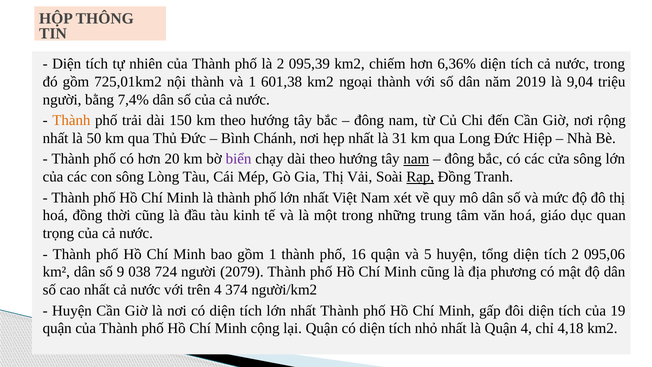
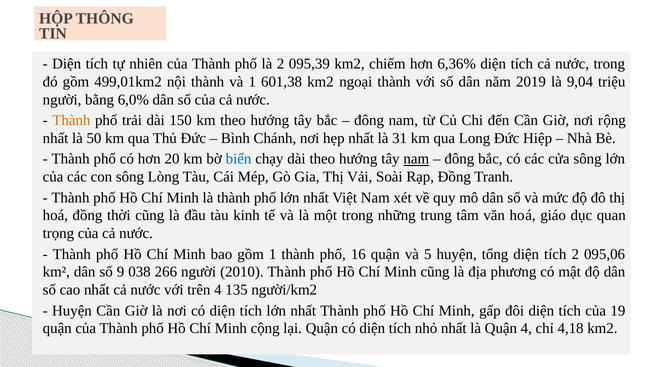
725,01km2: 725,01km2 -> 499,01km2
7,4%: 7,4% -> 6,0%
biển colour: purple -> blue
Rạp underline: present -> none
724: 724 -> 266
2079: 2079 -> 2010
374: 374 -> 135
